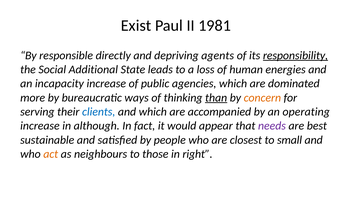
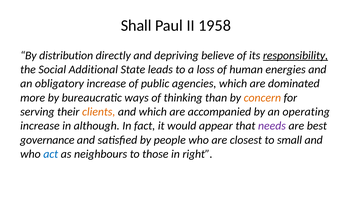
Exist: Exist -> Shall
1981: 1981 -> 1958
responsible: responsible -> distribution
agents: agents -> believe
incapacity: incapacity -> obligatory
than underline: present -> none
clients colour: blue -> orange
sustainable: sustainable -> governance
act colour: orange -> blue
